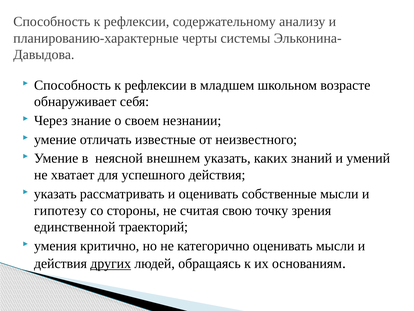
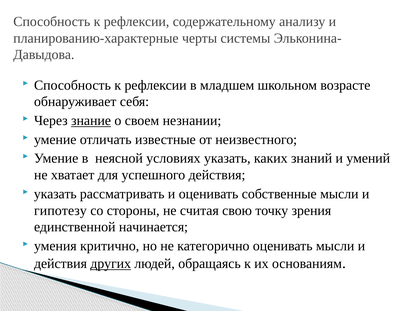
знание underline: none -> present
внешнем: внешнем -> условиях
траекторий: траекторий -> начинается
